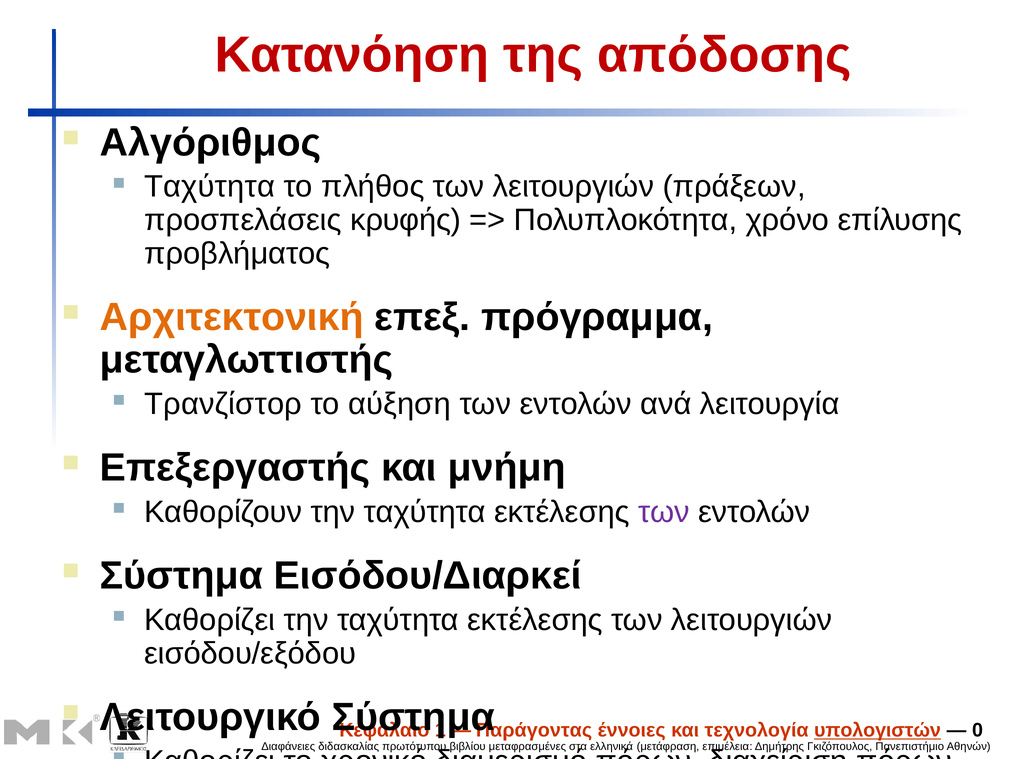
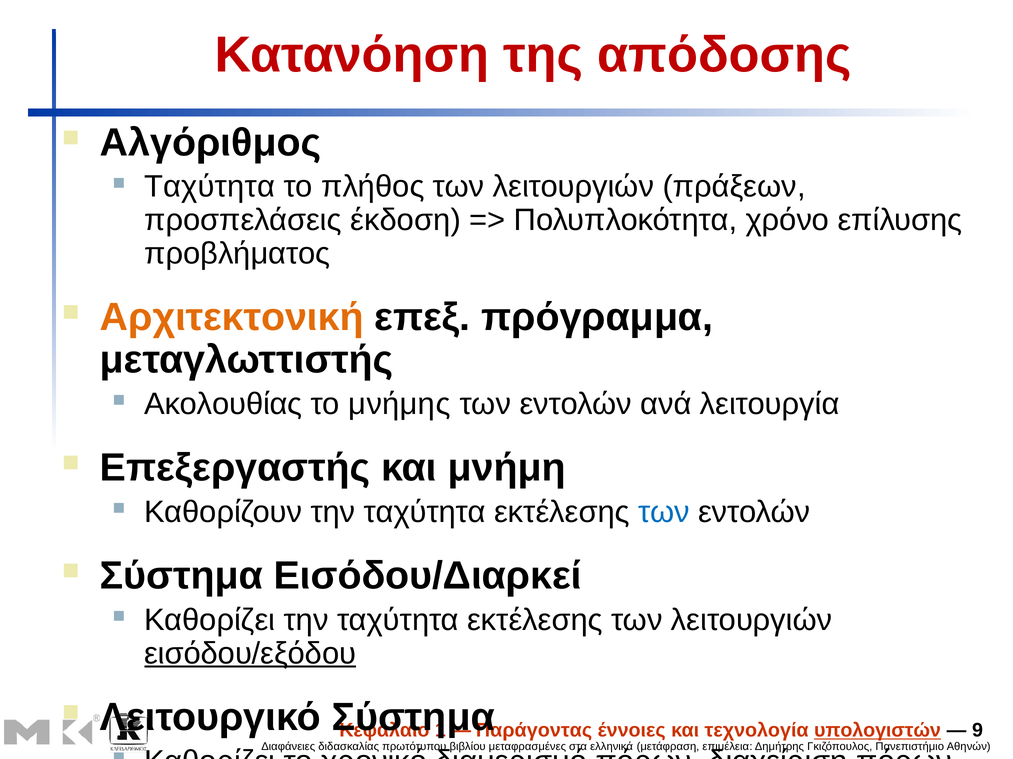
κρυφής: κρυφής -> έκδοση
Τρανζίστορ: Τρανζίστορ -> Ακολουθίας
αύξηση: αύξηση -> μνήμης
των at (664, 512) colour: purple -> blue
εισόδου/εξόδου underline: none -> present
0: 0 -> 9
